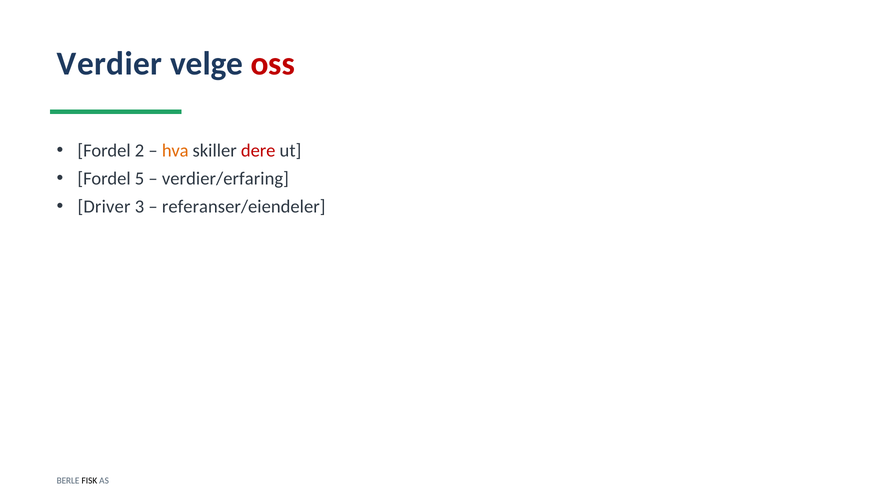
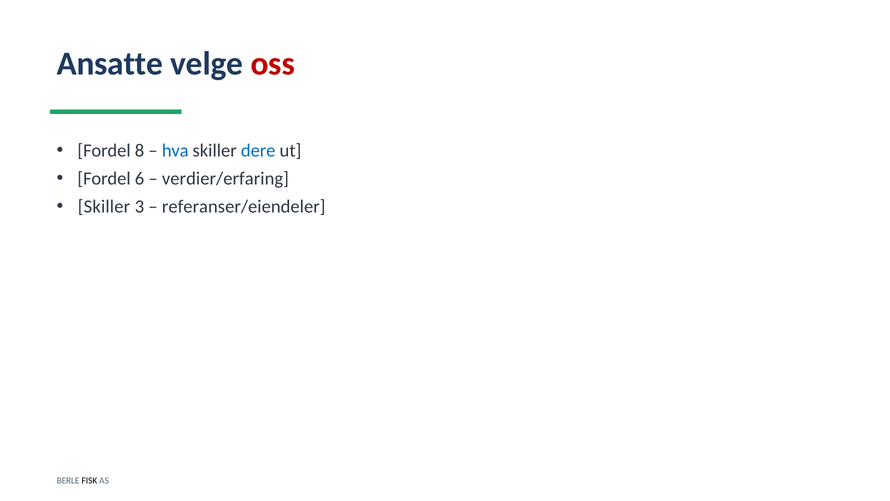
Verdier: Verdier -> Ansatte
2: 2 -> 8
hva colour: orange -> blue
dere colour: red -> blue
5: 5 -> 6
Driver at (104, 206): Driver -> Skiller
